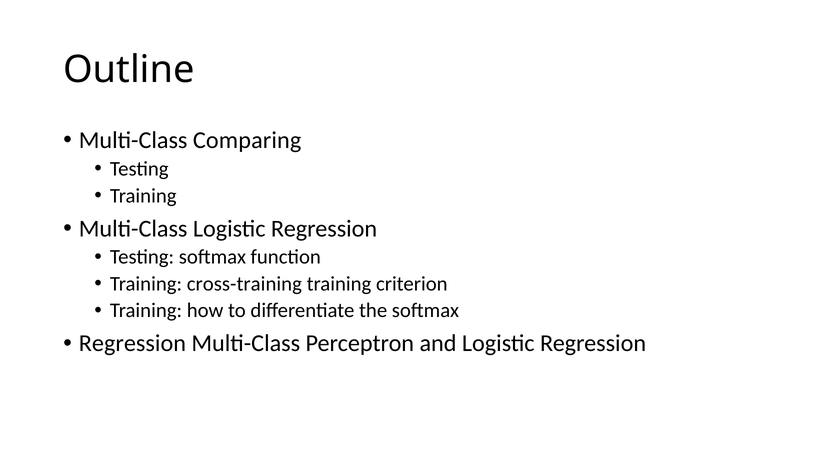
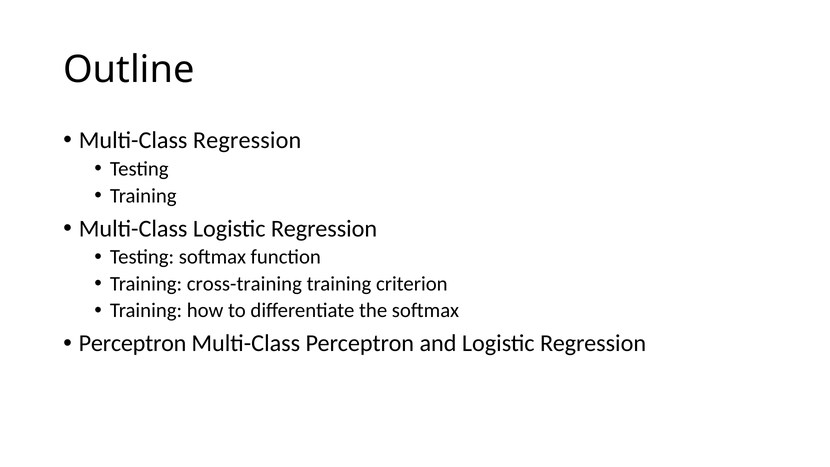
Multi-Class Comparing: Comparing -> Regression
Regression at (132, 343): Regression -> Perceptron
